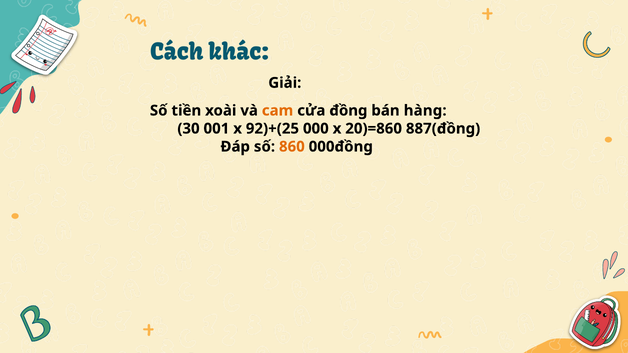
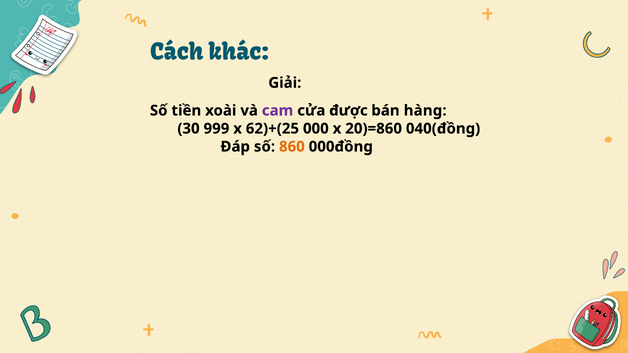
cam colour: orange -> purple
đồng: đồng -> được
001: 001 -> 999
92)+(25: 92)+(25 -> 62)+(25
887(đồng: 887(đồng -> 040(đồng
